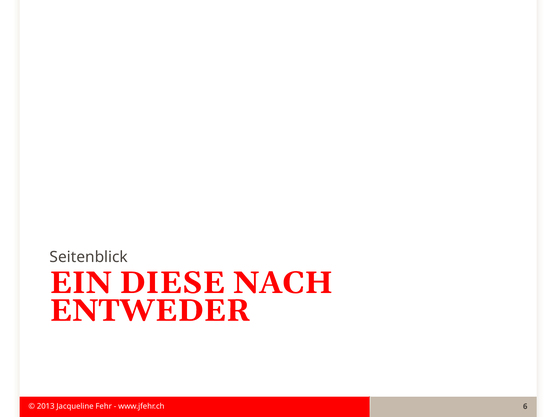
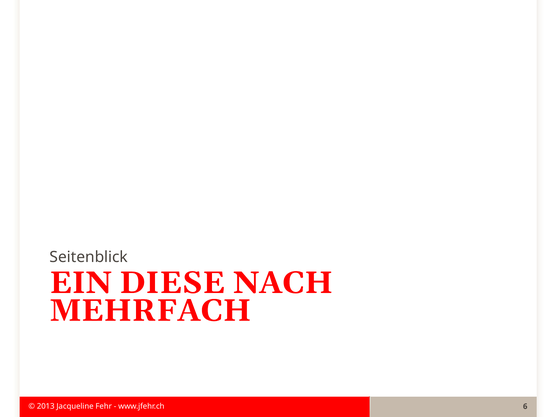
ENTWEDER: ENTWEDER -> MEHRFACH
